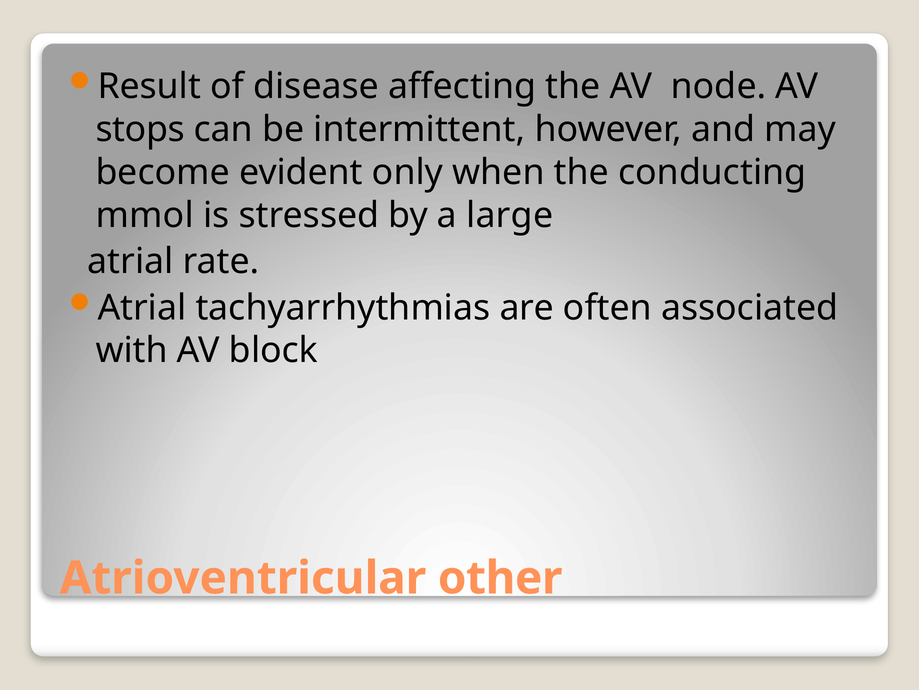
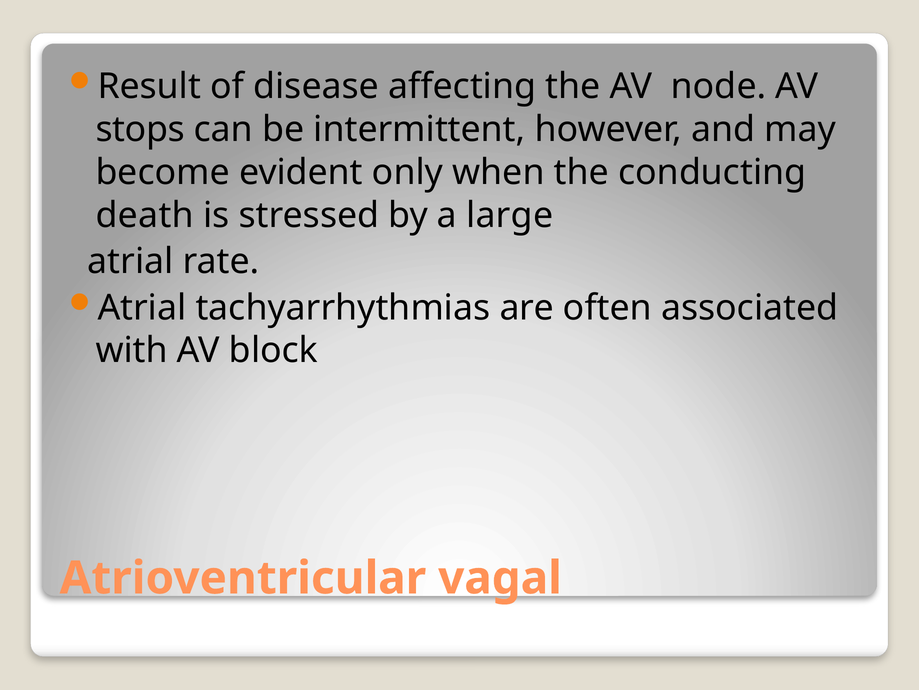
mmol: mmol -> death
other: other -> vagal
